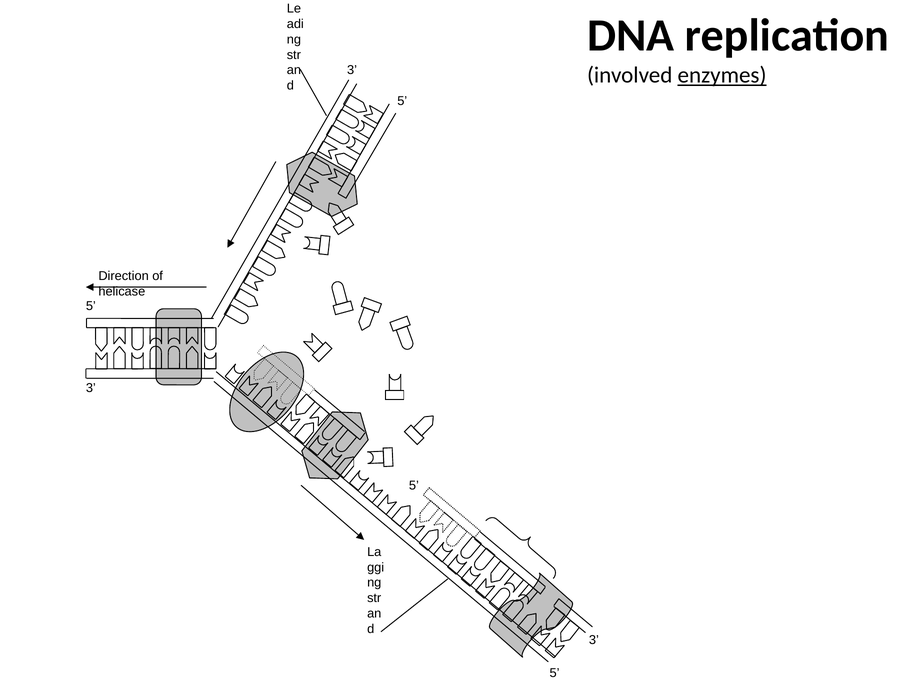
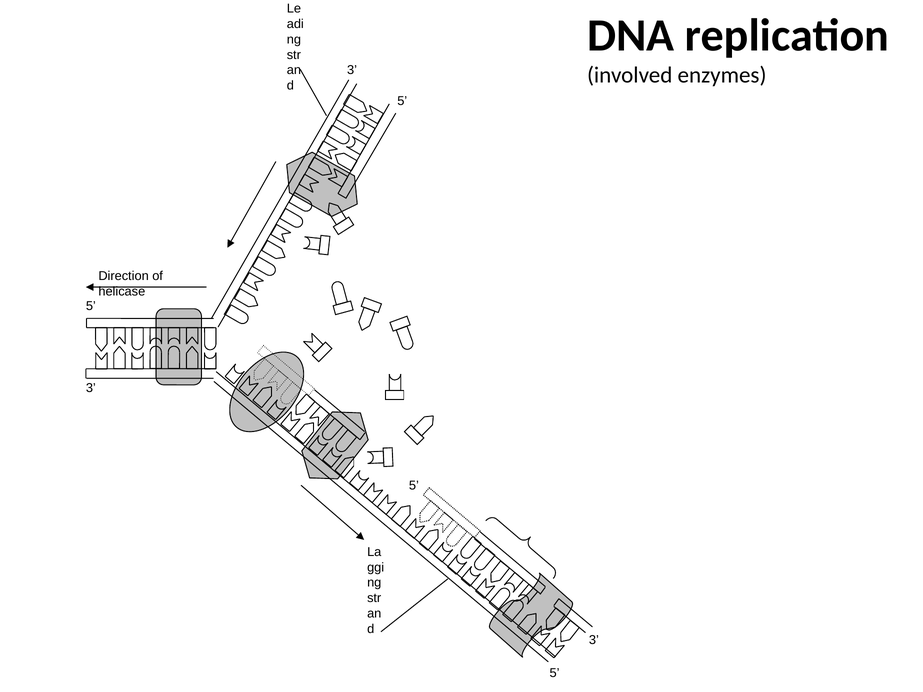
enzymes underline: present -> none
